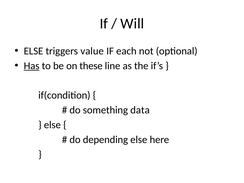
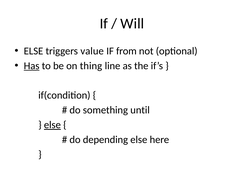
each: each -> from
these: these -> thing
data: data -> until
else at (52, 125) underline: none -> present
